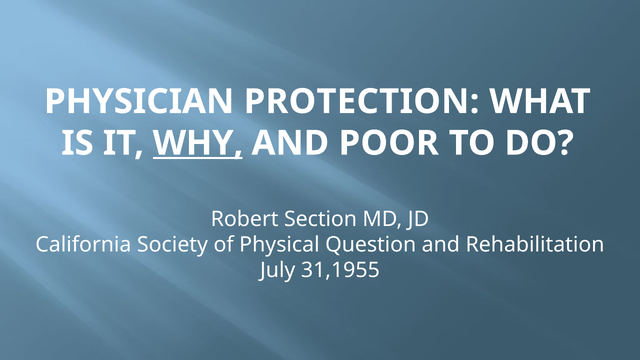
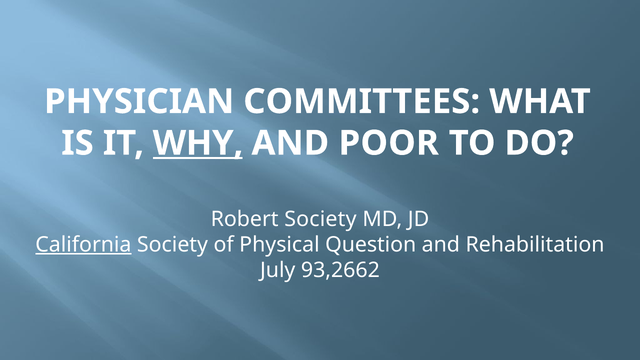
PROTECTION: PROTECTION -> COMMITTEES
Robert Section: Section -> Society
California underline: none -> present
31,1955: 31,1955 -> 93,2662
